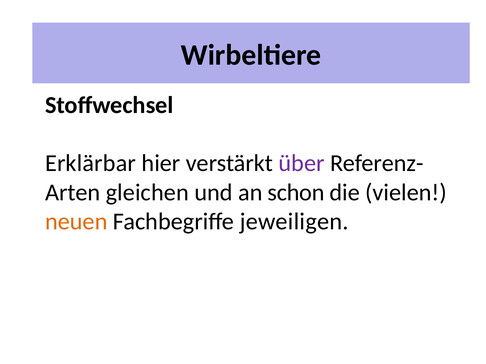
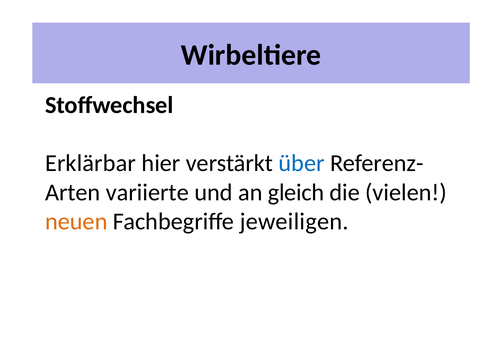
über colour: purple -> blue
gleichen: gleichen -> variierte
schon: schon -> gleich
